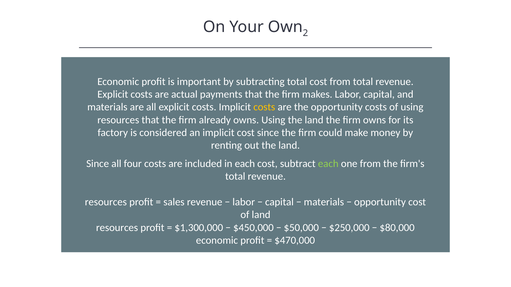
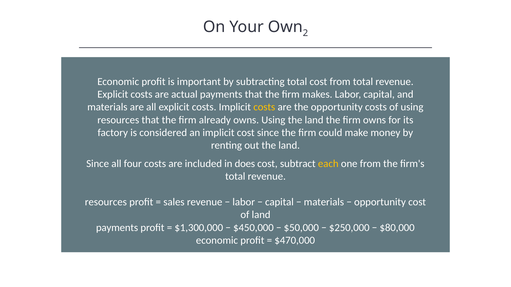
in each: each -> does
each at (328, 164) colour: light green -> yellow
resources at (117, 228): resources -> payments
